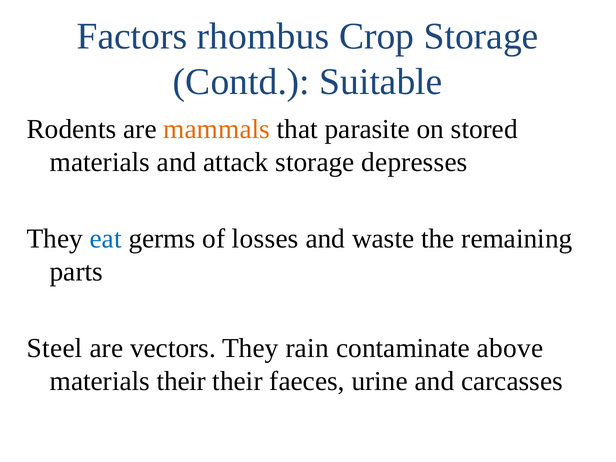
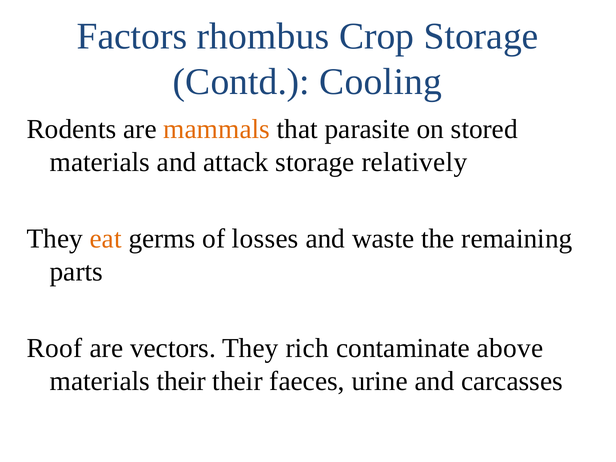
Suitable: Suitable -> Cooling
depresses: depresses -> relatively
eat colour: blue -> orange
Steel: Steel -> Roof
rain: rain -> rich
